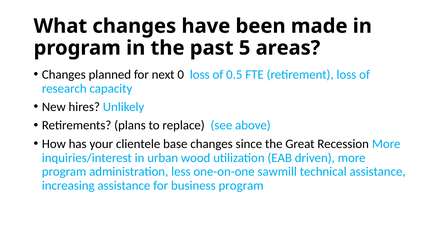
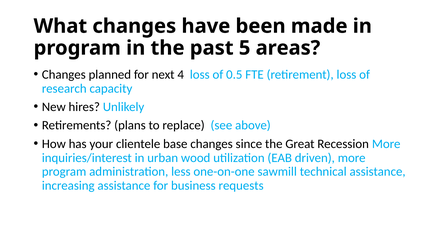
0: 0 -> 4
business program: program -> requests
